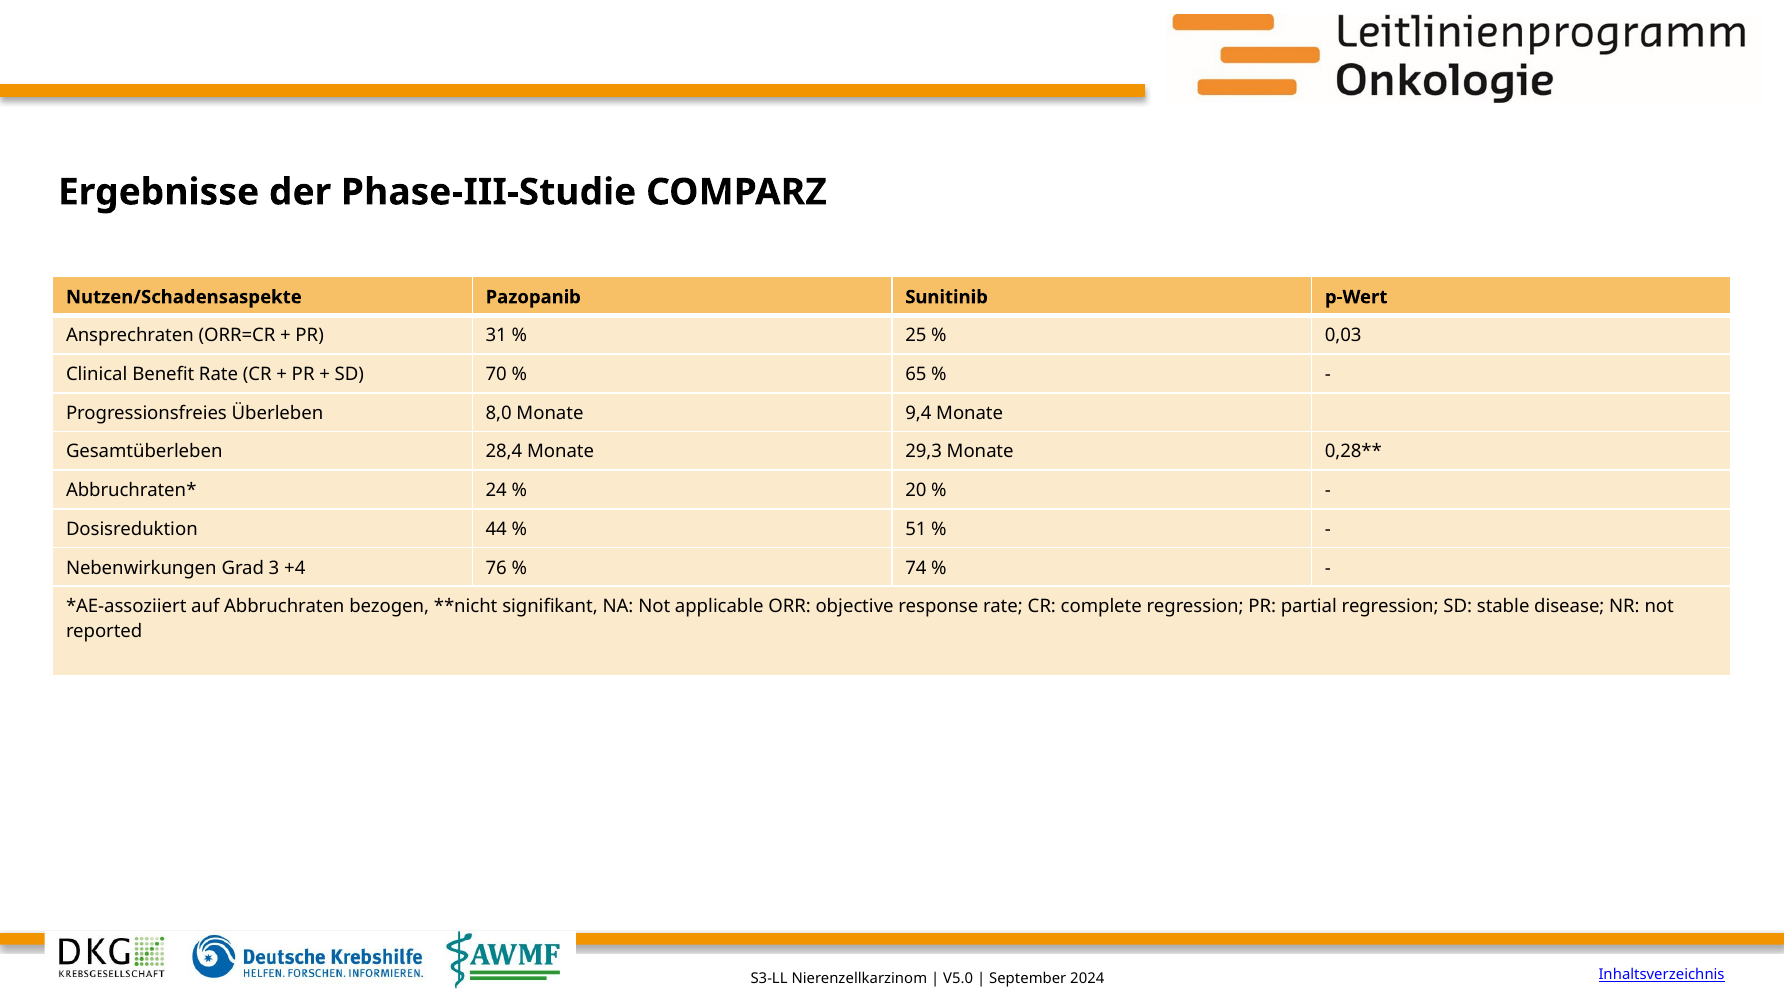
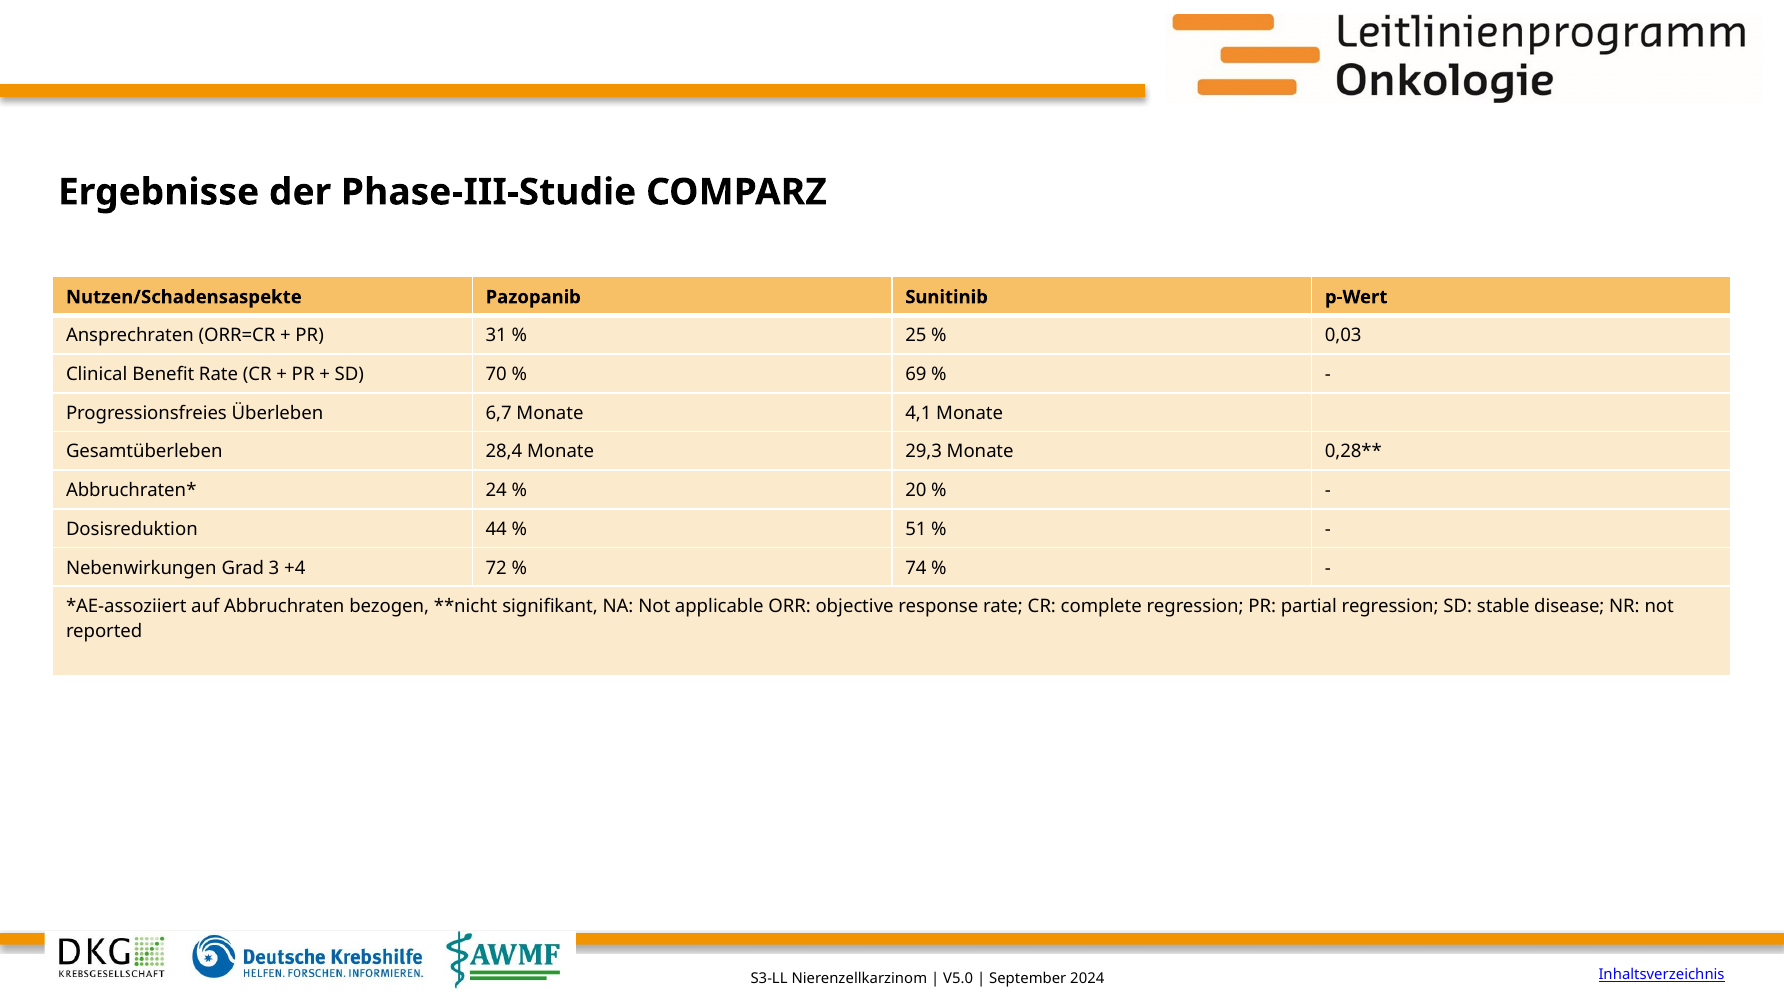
65: 65 -> 69
8,0: 8,0 -> 6,7
9,4: 9,4 -> 4,1
76: 76 -> 72
